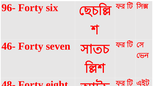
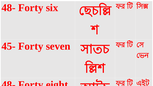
96- at (9, 8): 96- -> 48-
46-: 46- -> 45-
